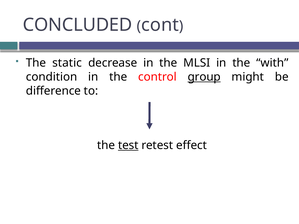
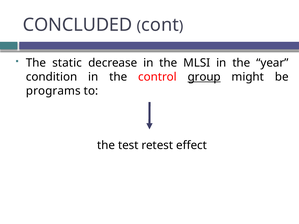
with: with -> year
difference: difference -> programs
test underline: present -> none
